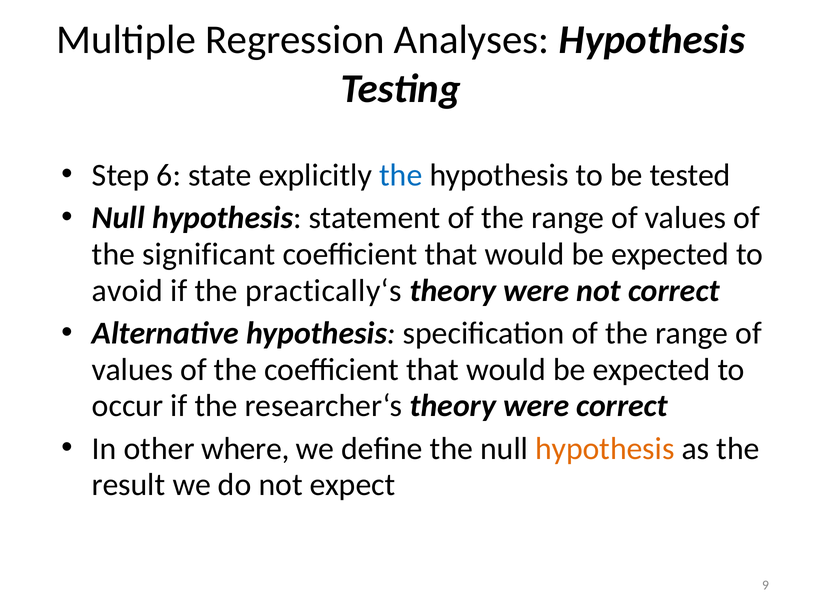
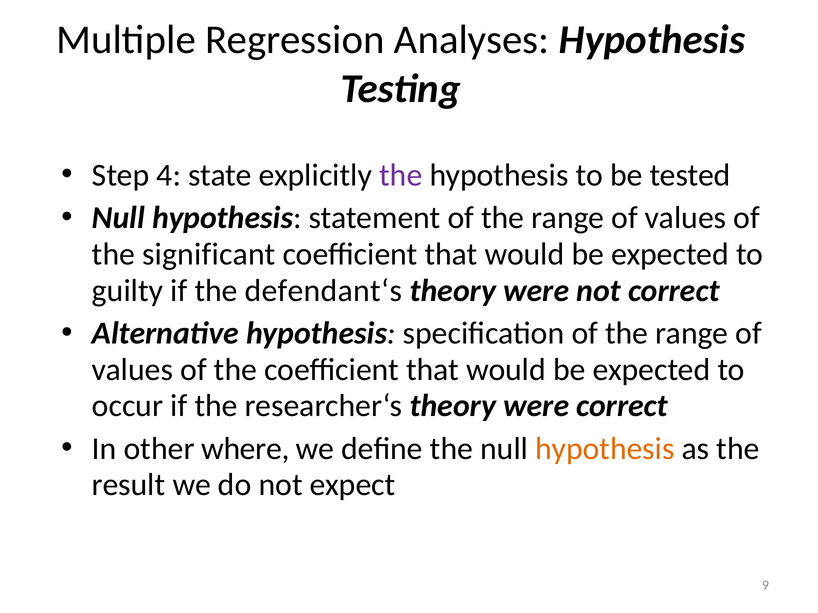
6: 6 -> 4
the at (401, 175) colour: blue -> purple
avoid: avoid -> guilty
practically‘s: practically‘s -> defendant‘s
